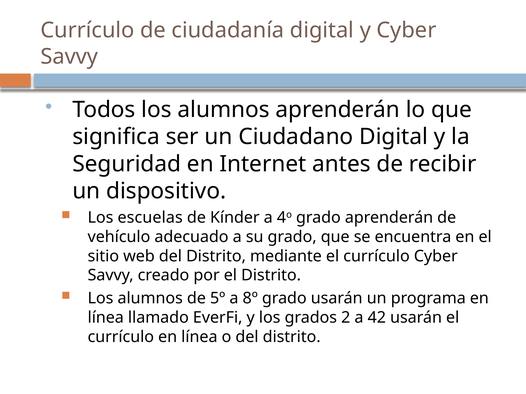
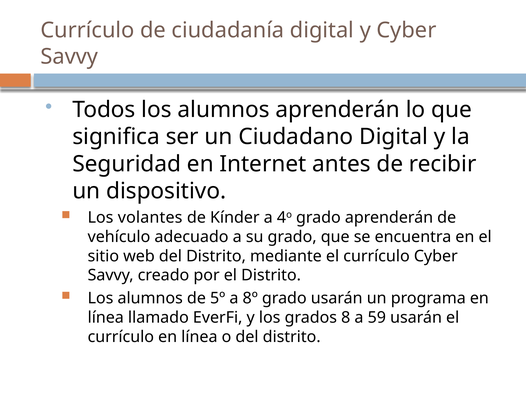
escuelas: escuelas -> volantes
2: 2 -> 8
42: 42 -> 59
